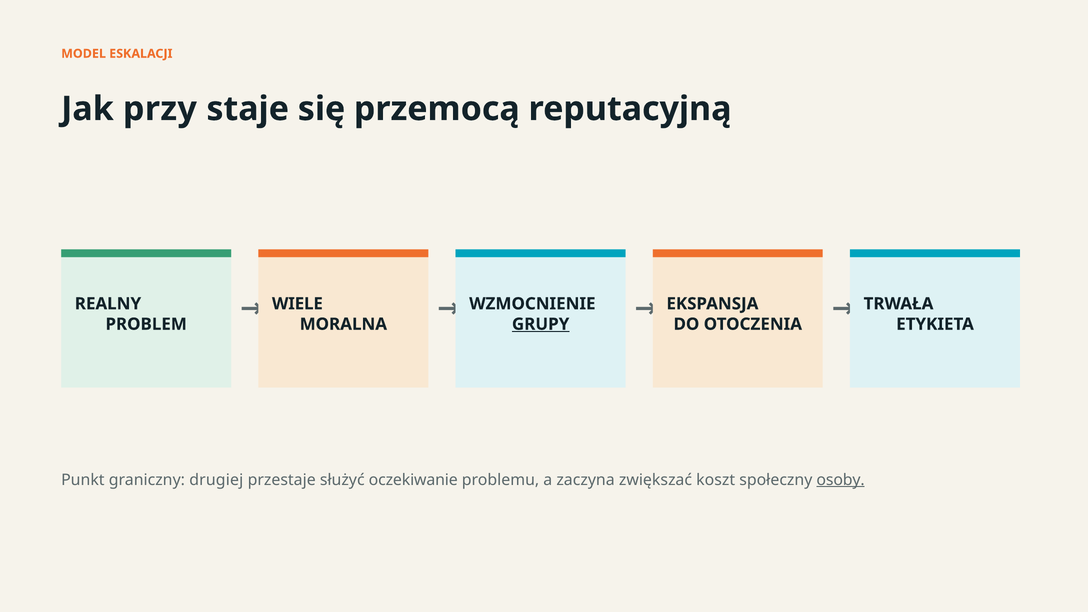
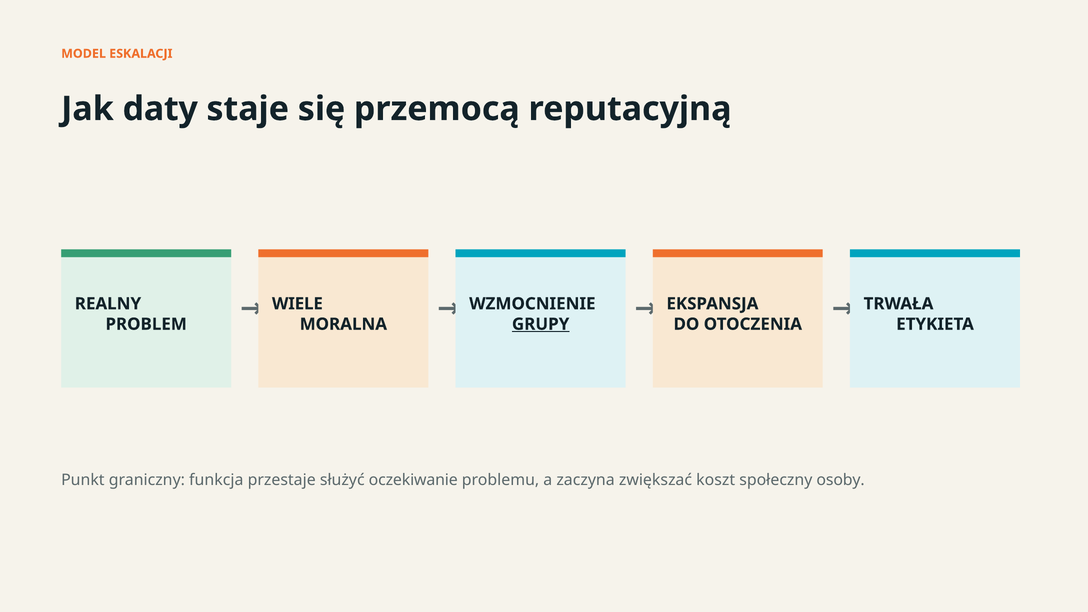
przy: przy -> daty
drugiej: drugiej -> funkcja
osoby underline: present -> none
